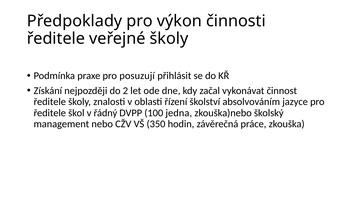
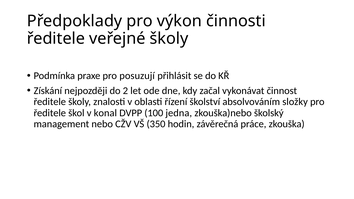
jazyce: jazyce -> složky
řádný: řádný -> konal
